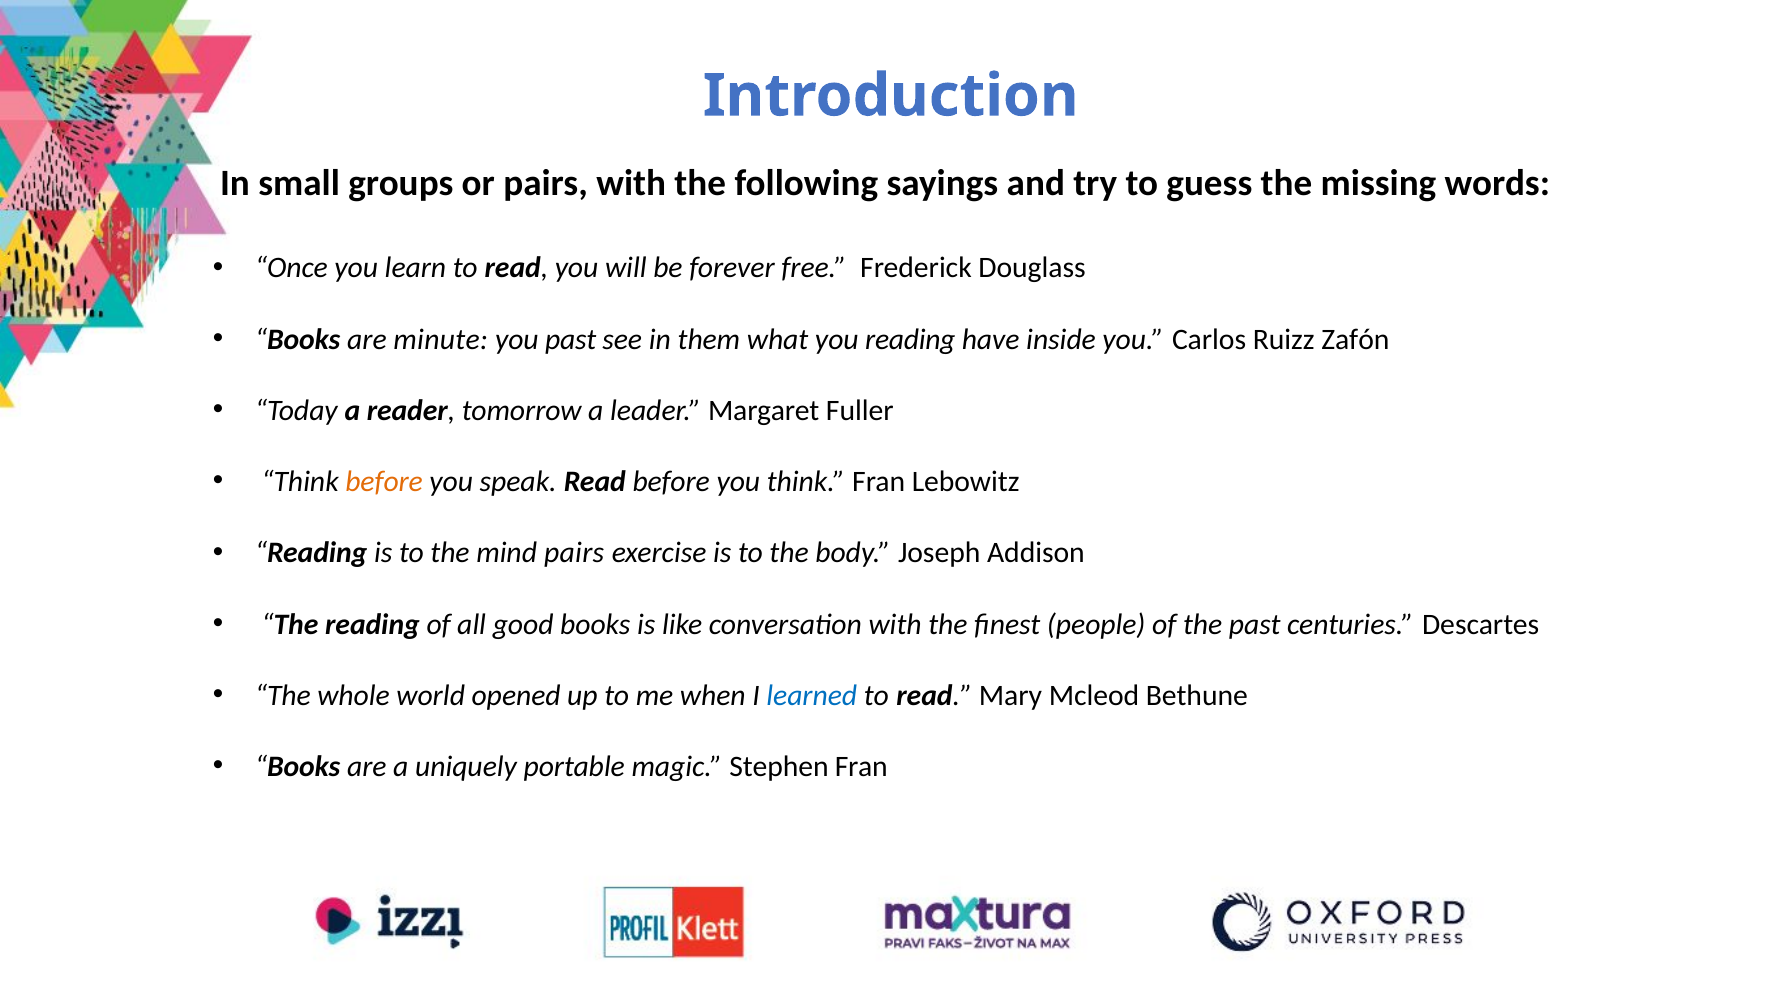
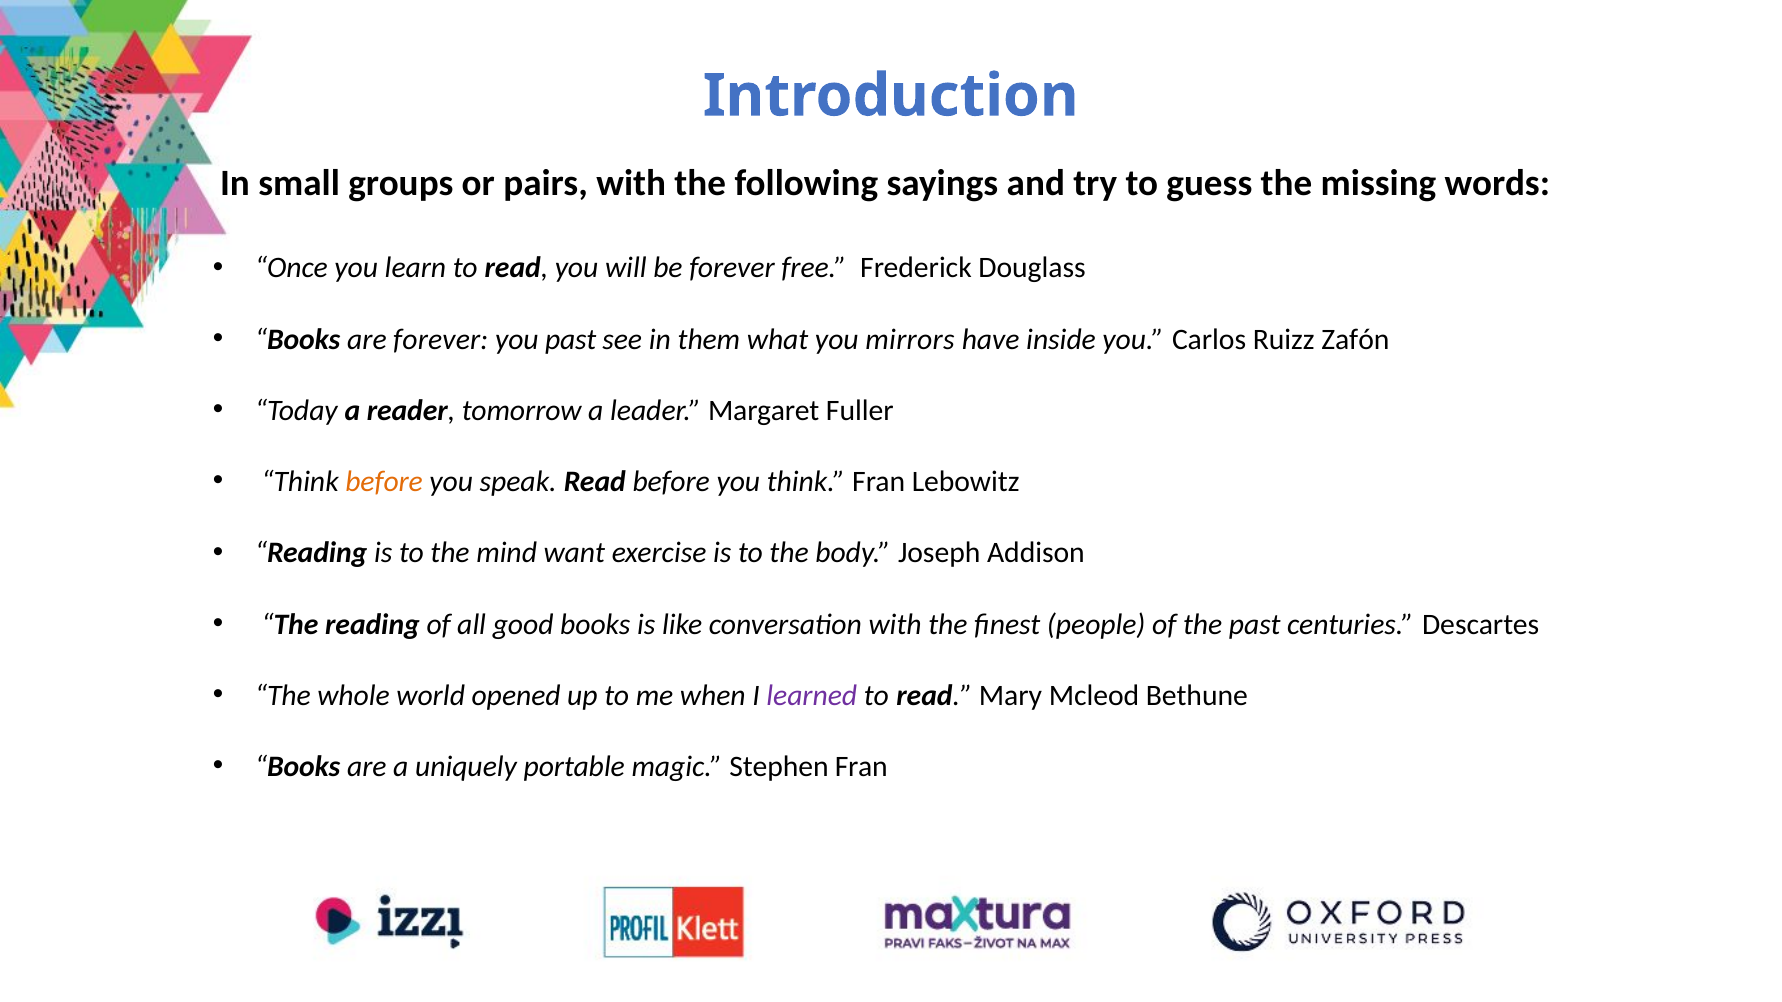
are minute: minute -> forever
you reading: reading -> mirrors
mind pairs: pairs -> want
learned colour: blue -> purple
